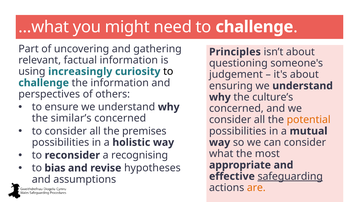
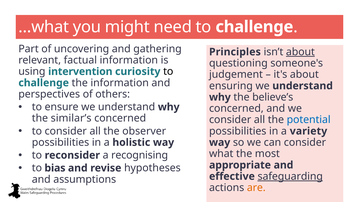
about at (300, 52) underline: none -> present
increasingly: increasingly -> intervention
culture’s: culture’s -> believe’s
potential colour: orange -> blue
premises: premises -> observer
mutual: mutual -> variety
